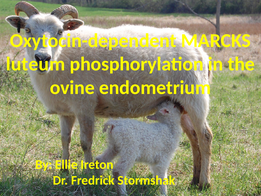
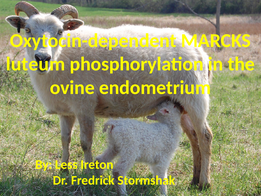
Ellie: Ellie -> Less
